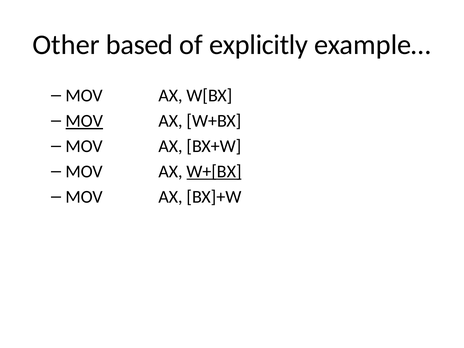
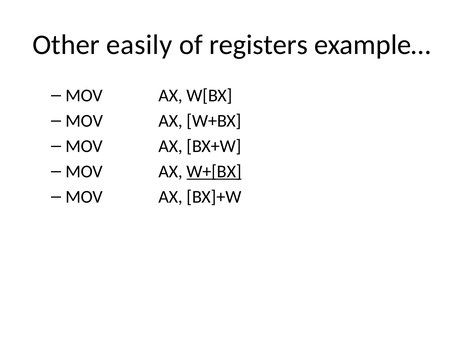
based: based -> easily
explicitly: explicitly -> registers
MOV at (84, 121) underline: present -> none
